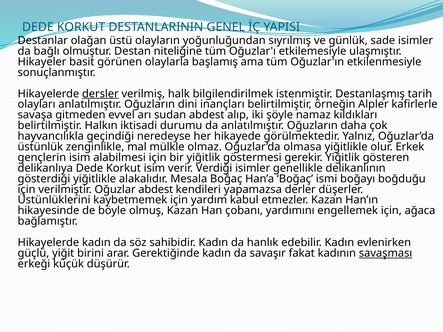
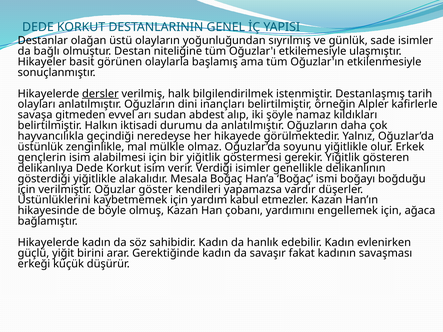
olmasa: olmasa -> soyunu
Oğuzlar abdest: abdest -> göster
derler: derler -> vardır
savaşması underline: present -> none
